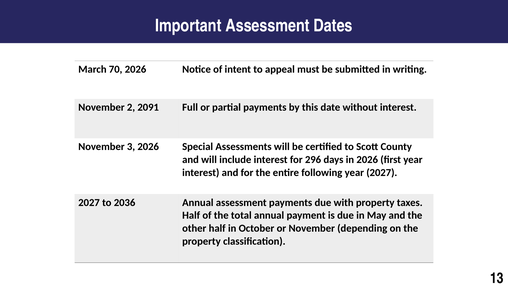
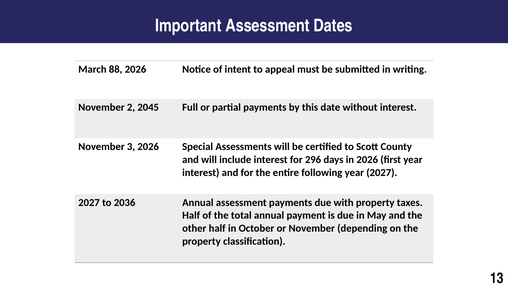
70: 70 -> 88
2091: 2091 -> 2045
